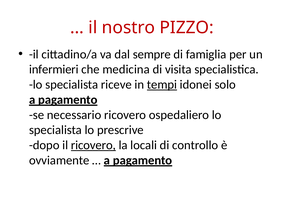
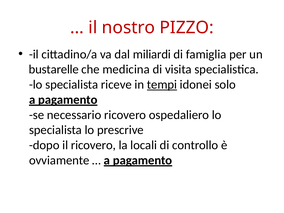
sempre: sempre -> miliardi
infermieri: infermieri -> bustarelle
ricovero at (93, 145) underline: present -> none
